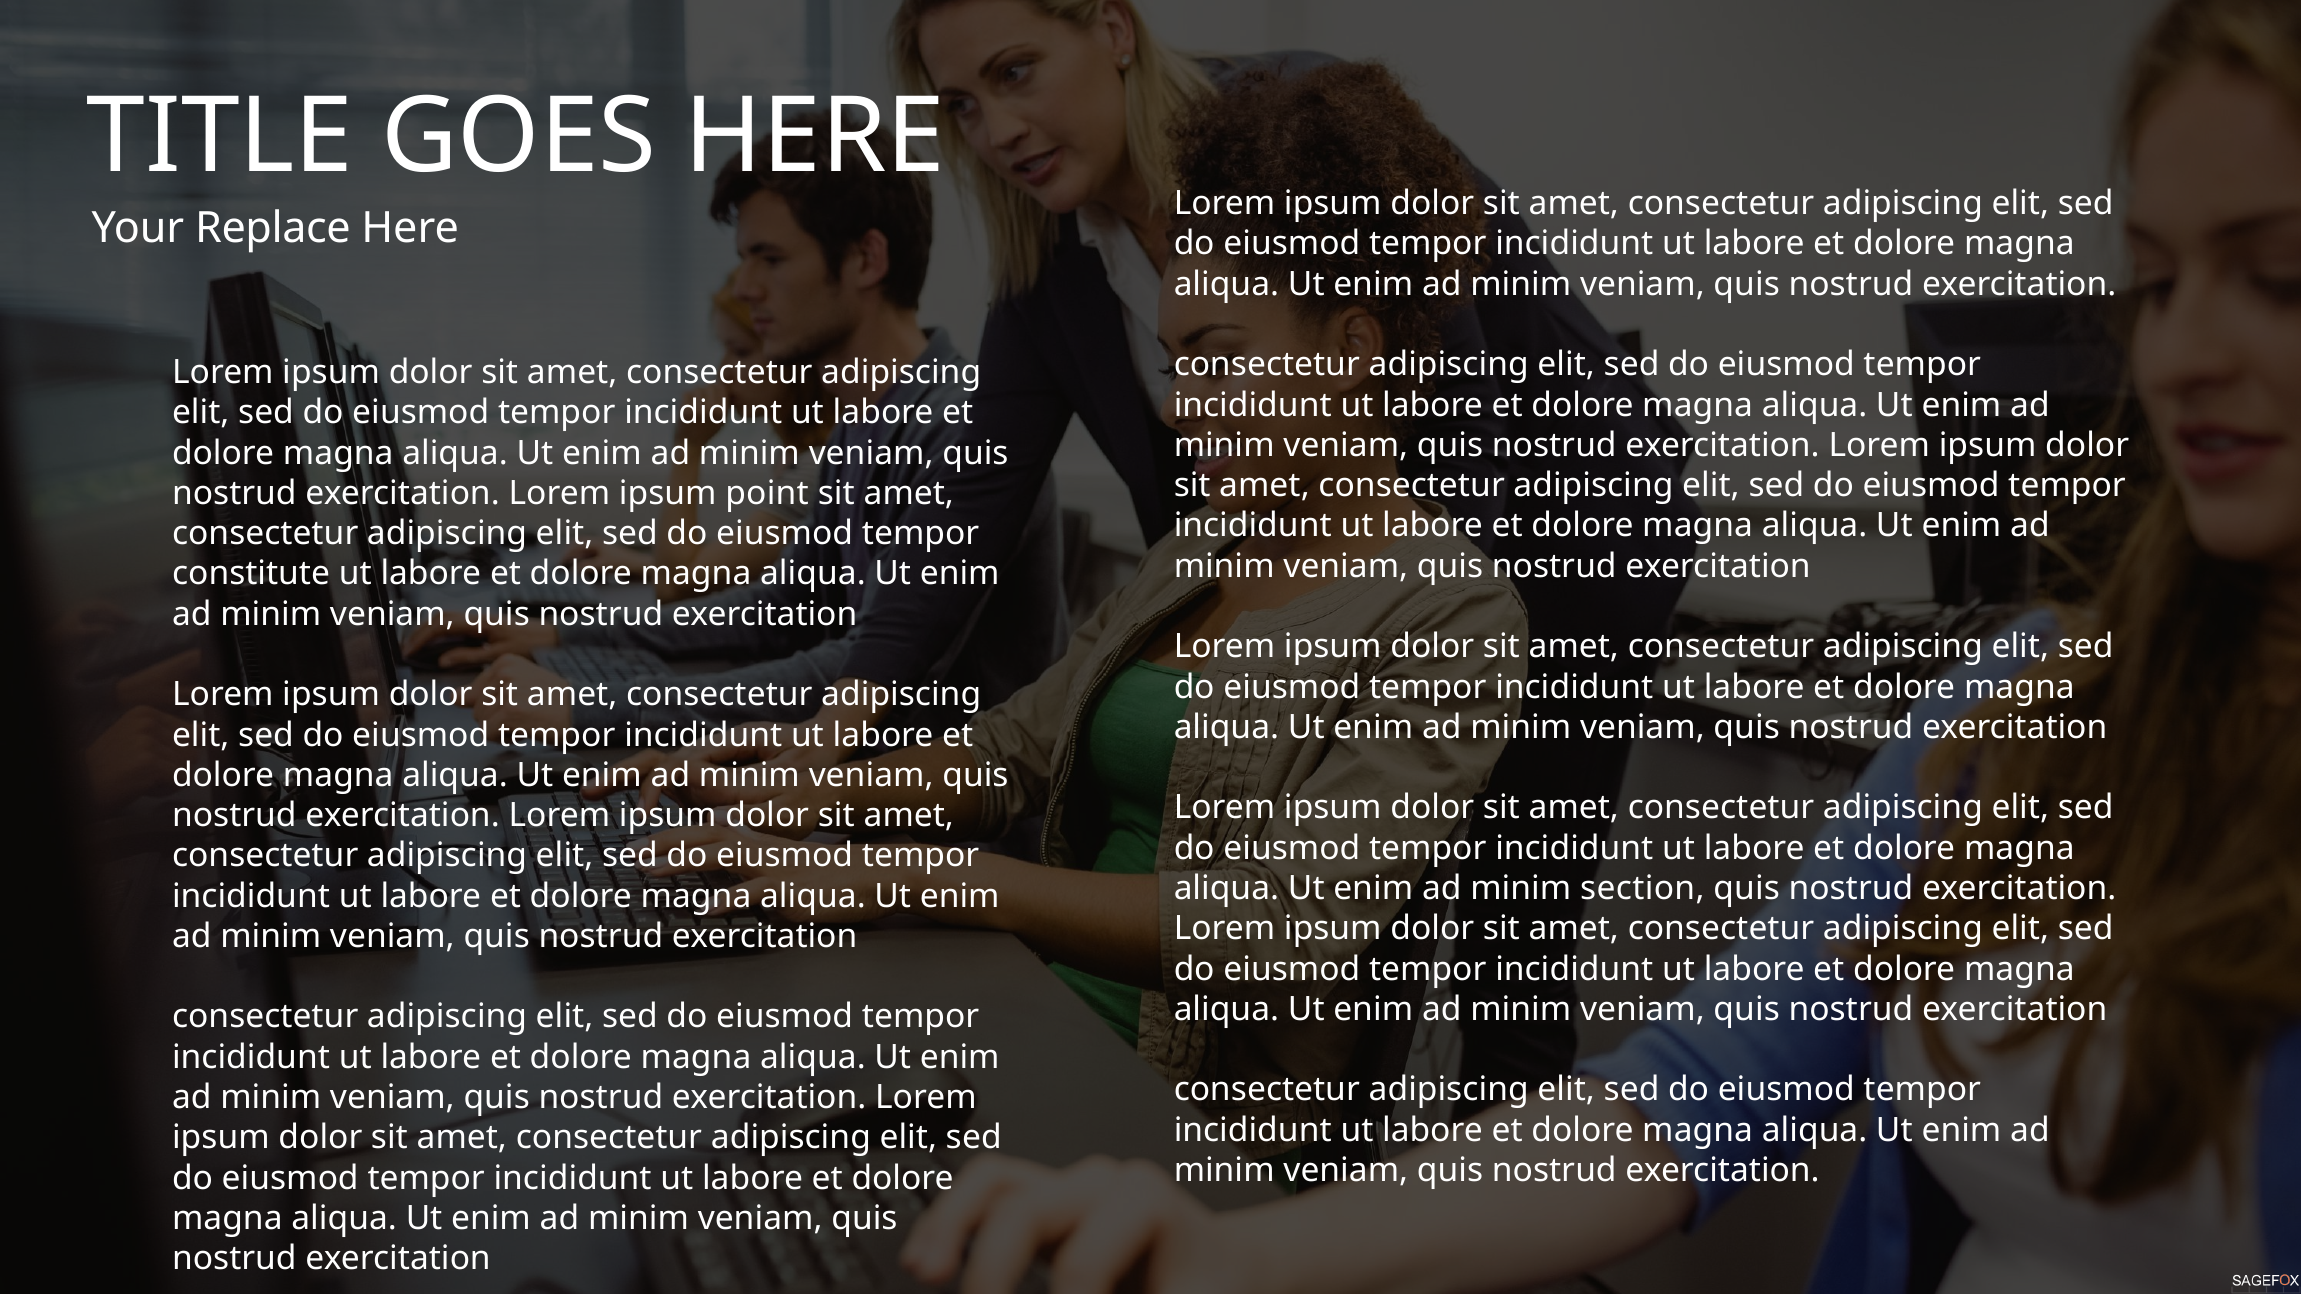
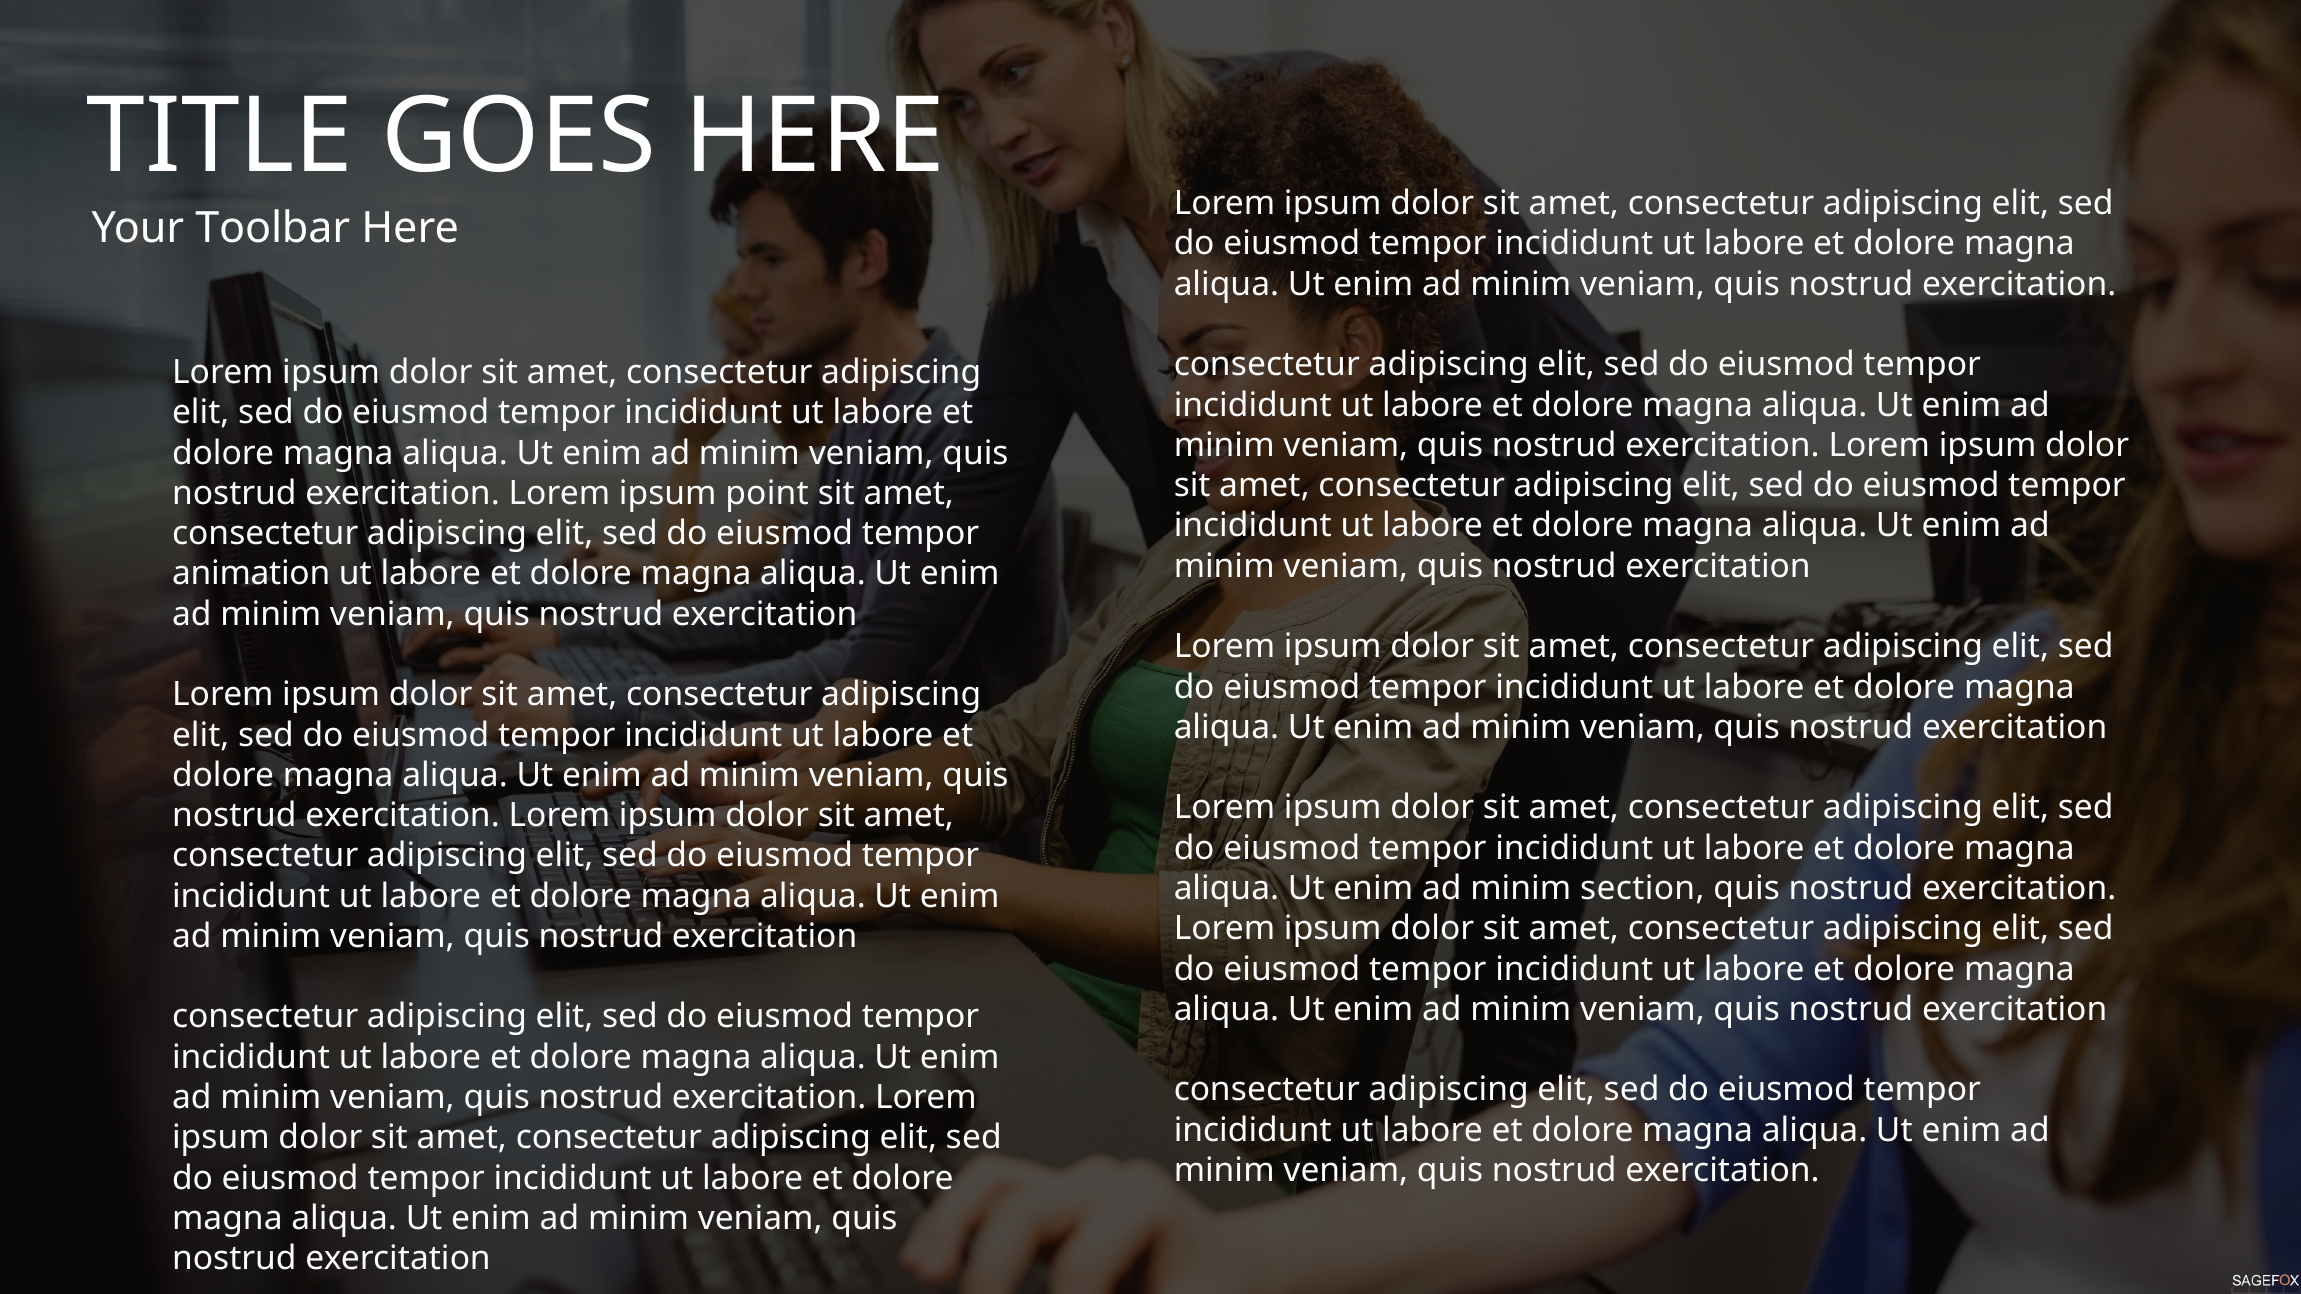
Replace: Replace -> Toolbar
constitute: constitute -> animation
